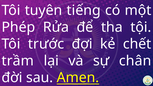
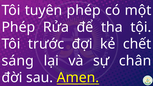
tuyên tiếng: tiếng -> phép
trầm: trầm -> sáng
